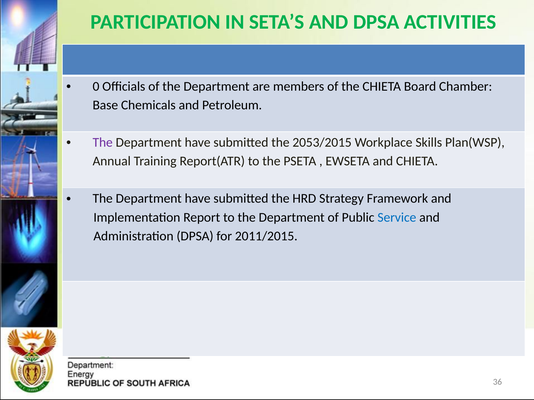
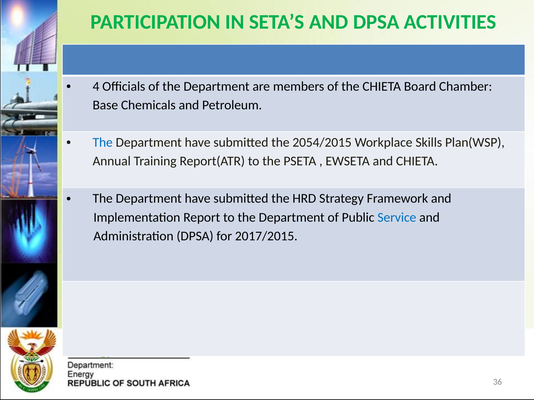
0: 0 -> 4
The at (103, 143) colour: purple -> blue
2053/2015: 2053/2015 -> 2054/2015
2011/2015: 2011/2015 -> 2017/2015
